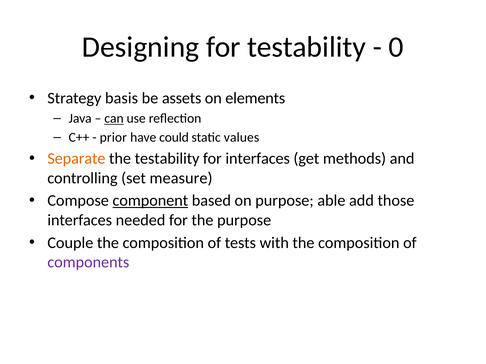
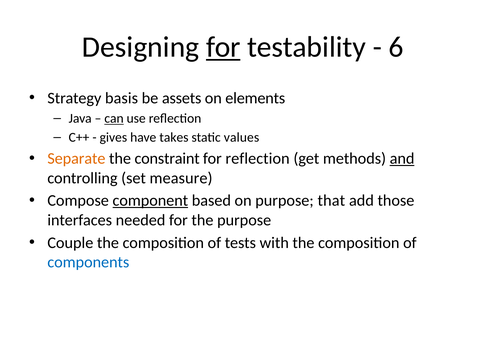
for at (223, 47) underline: none -> present
0: 0 -> 6
prior: prior -> gives
could: could -> takes
the testability: testability -> constraint
for interfaces: interfaces -> reflection
and underline: none -> present
able: able -> that
components colour: purple -> blue
